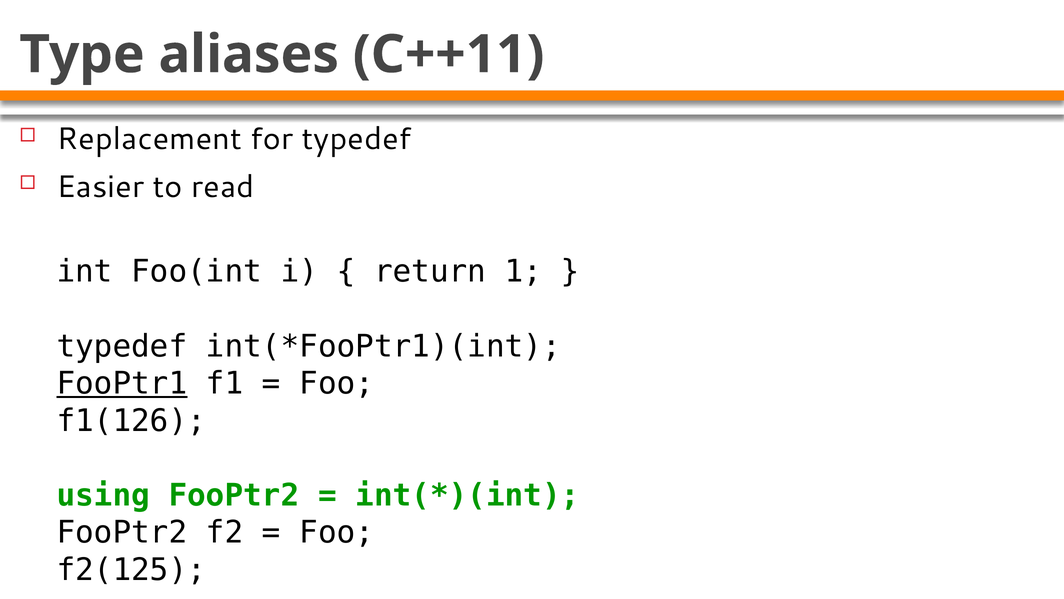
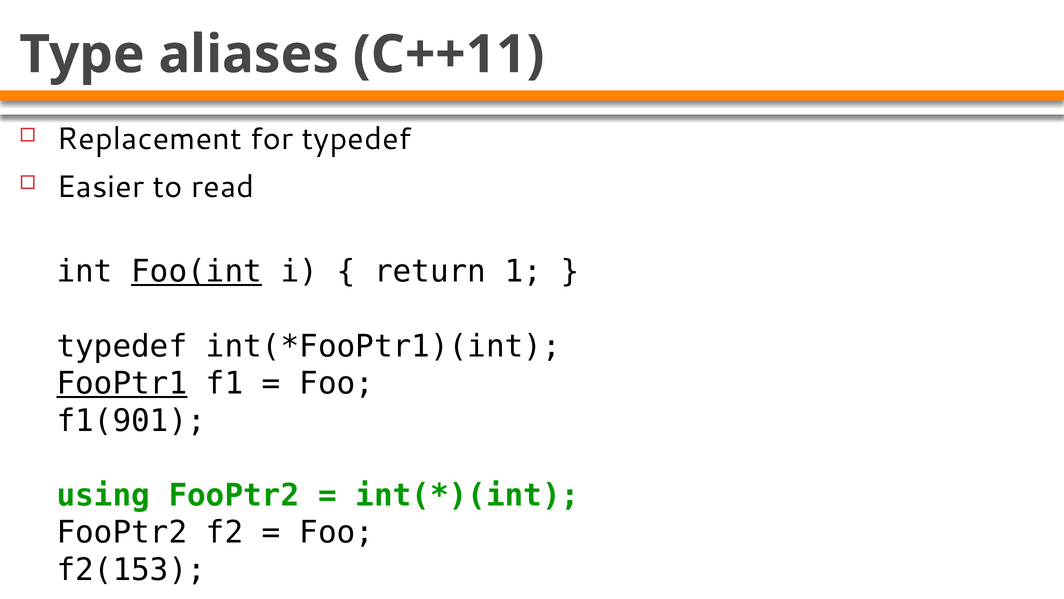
Foo(int underline: none -> present
f1(126: f1(126 -> f1(901
f2(125: f2(125 -> f2(153
